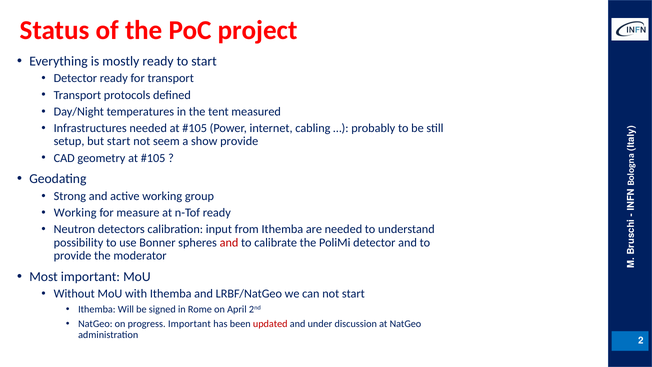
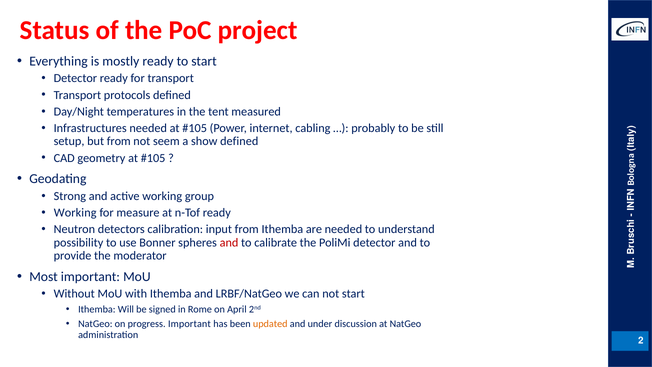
but start: start -> from
show provide: provide -> defined
updated colour: red -> orange
